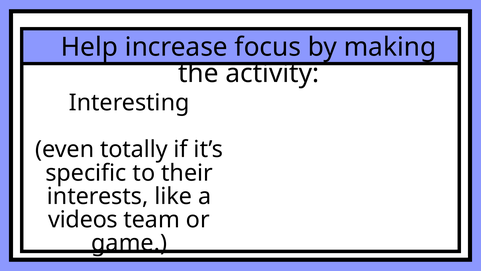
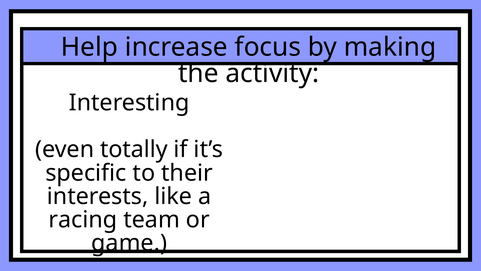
videos: videos -> racing
